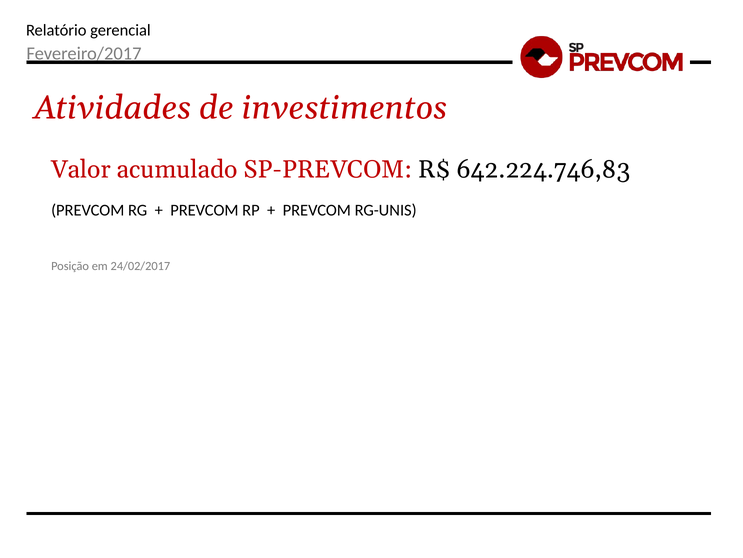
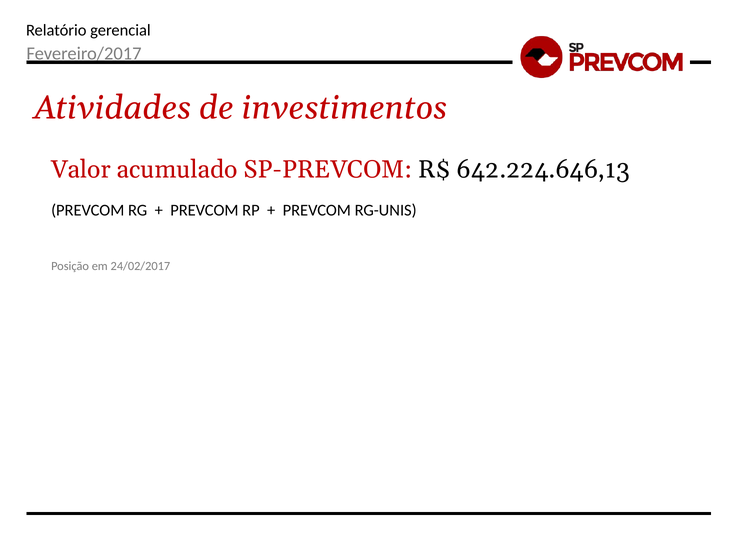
642.224.746,83: 642.224.746,83 -> 642.224.646,13
